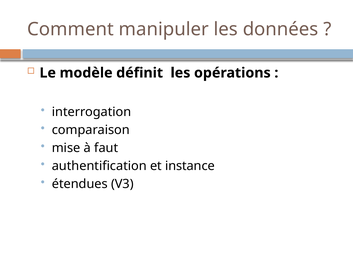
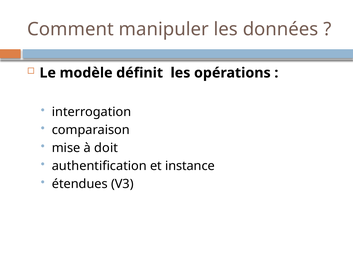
faut: faut -> doit
